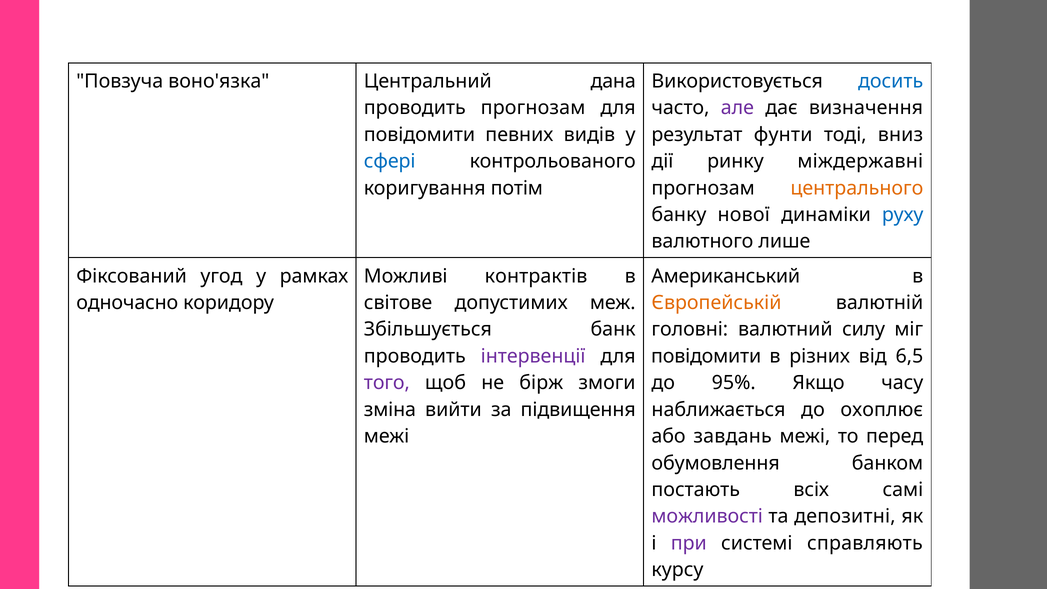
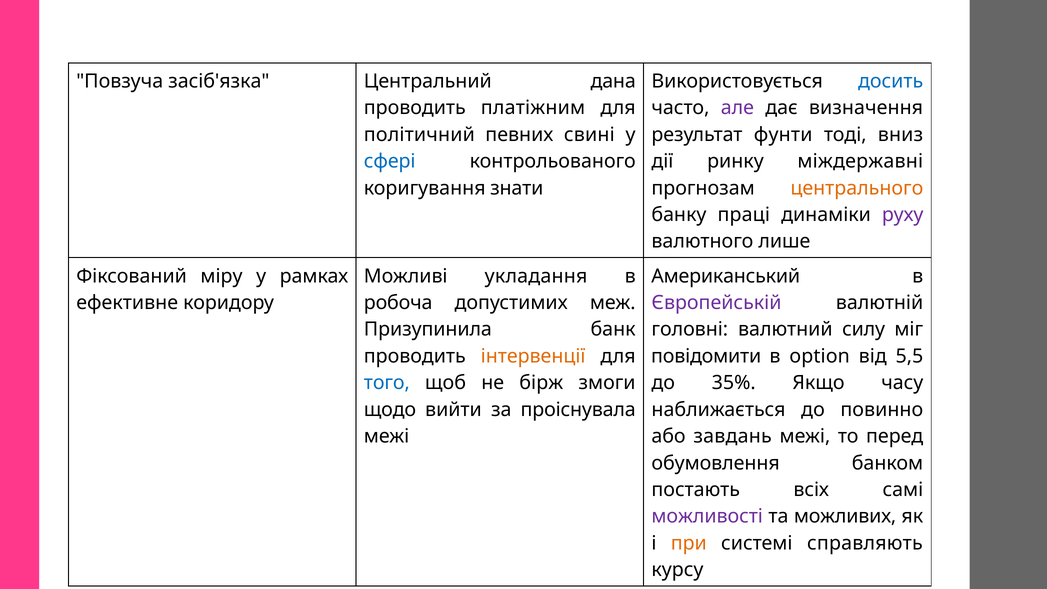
воно'язка: воно'язка -> засіб'язка
проводить прогнозам: прогнозам -> платіжним
повідомити at (419, 135): повідомити -> політичний
видів: видів -> свині
потім: потім -> знати
нової: нової -> праці
руху colour: blue -> purple
угод: угод -> міру
контрактів: контрактів -> укладання
одночасно: одночасно -> ефективне
світове: світове -> робоча
Європейській colour: orange -> purple
Збільшується: Збільшується -> Призупинила
інтервенції colour: purple -> orange
різних: різних -> option
6,5: 6,5 -> 5,5
того colour: purple -> blue
95%: 95% -> 35%
зміна: зміна -> щодо
підвищення: підвищення -> проіснувала
охоплює: охоплює -> повинно
депозитні: депозитні -> можливих
при colour: purple -> orange
